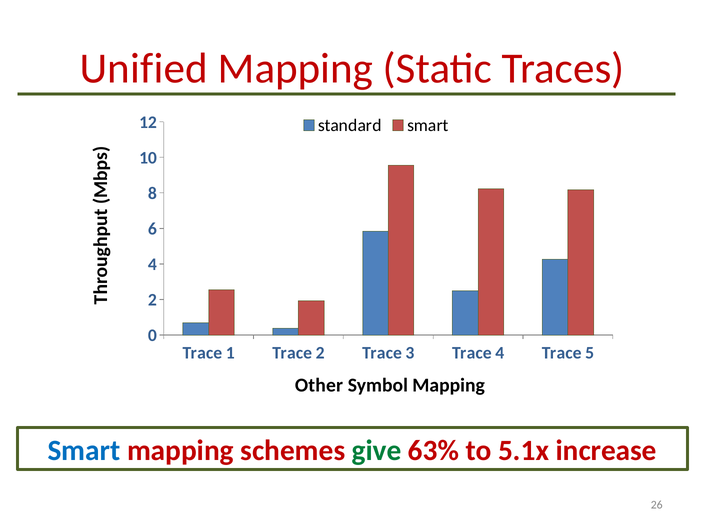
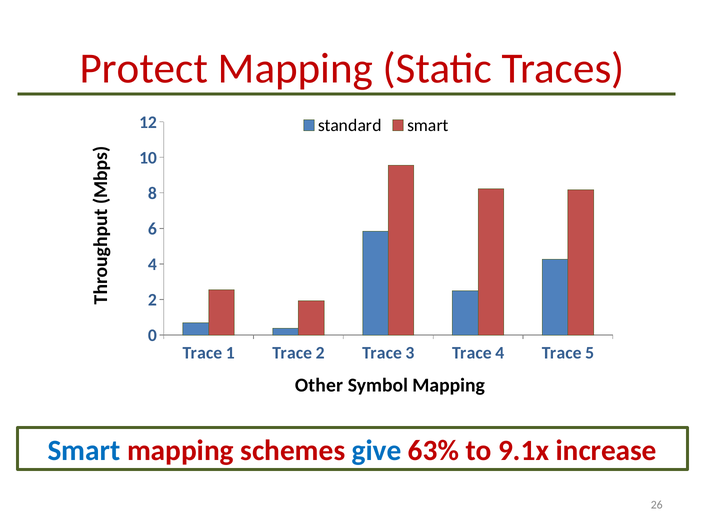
Unified: Unified -> Protect
give colour: green -> blue
5.1x: 5.1x -> 9.1x
